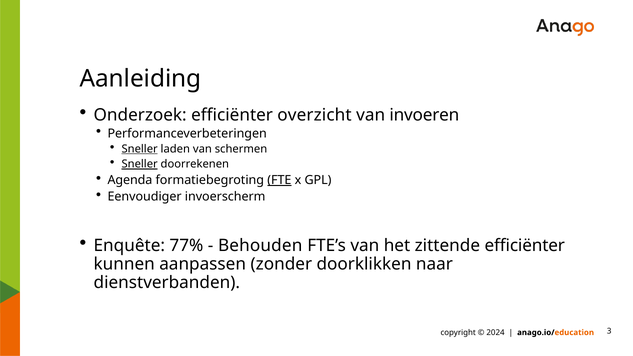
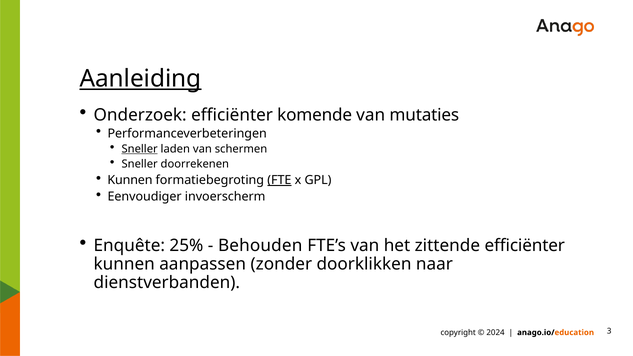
Aanleiding underline: none -> present
overzicht: overzicht -> komende
invoeren: invoeren -> mutaties
Sneller at (140, 164) underline: present -> none
Agenda at (130, 180): Agenda -> Kunnen
77%: 77% -> 25%
